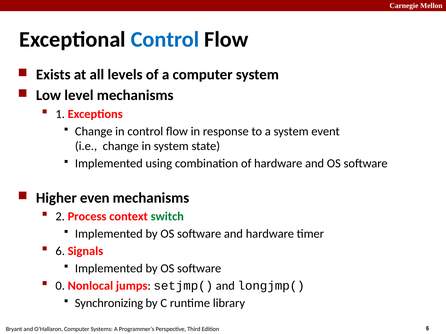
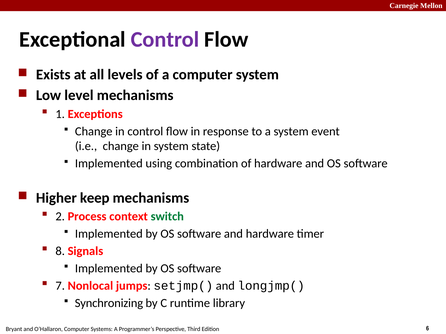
Control at (165, 40) colour: blue -> purple
even: even -> keep
6 at (60, 252): 6 -> 8
0: 0 -> 7
